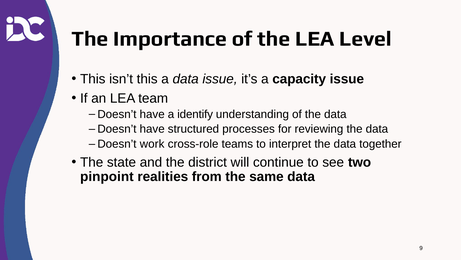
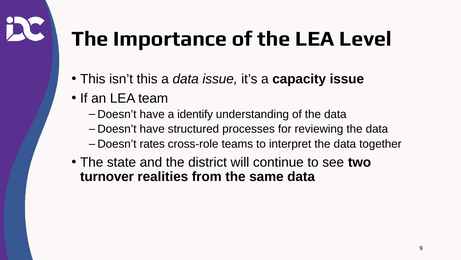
work: work -> rates
pinpoint: pinpoint -> turnover
